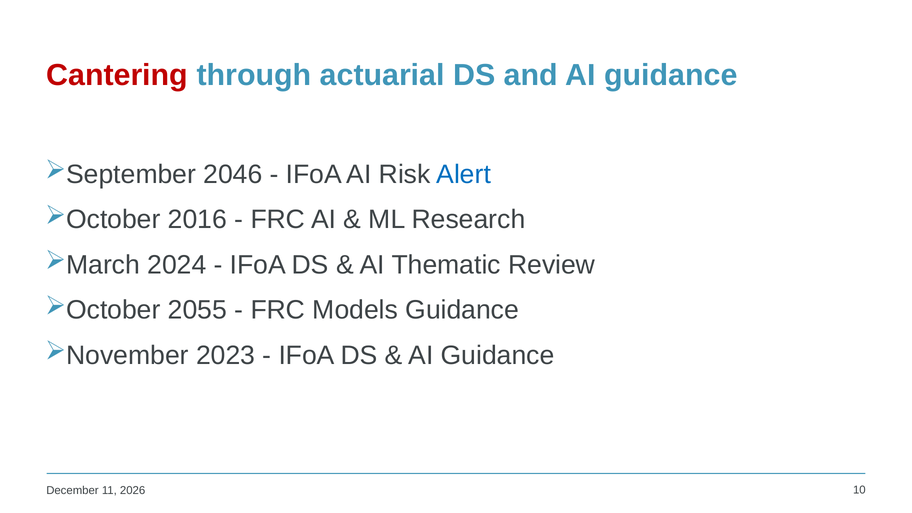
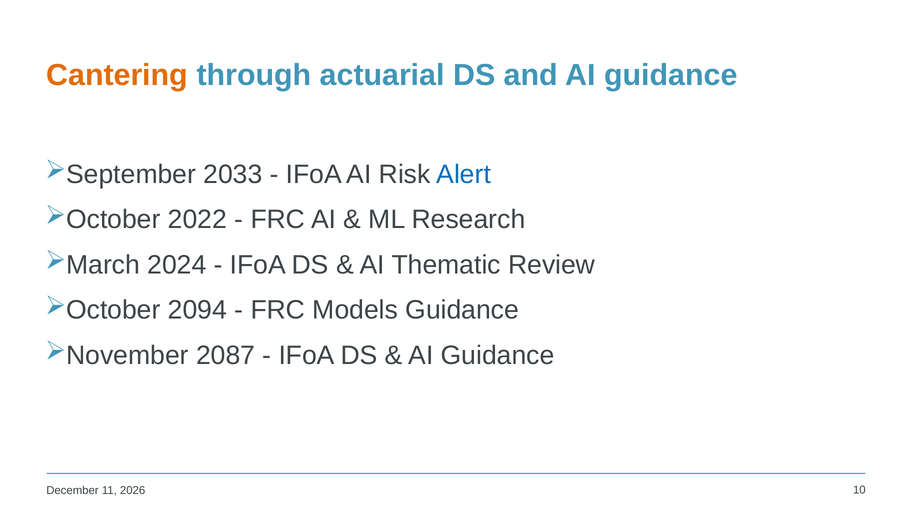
Cantering colour: red -> orange
2046: 2046 -> 2033
2016: 2016 -> 2022
2055: 2055 -> 2094
2023: 2023 -> 2087
